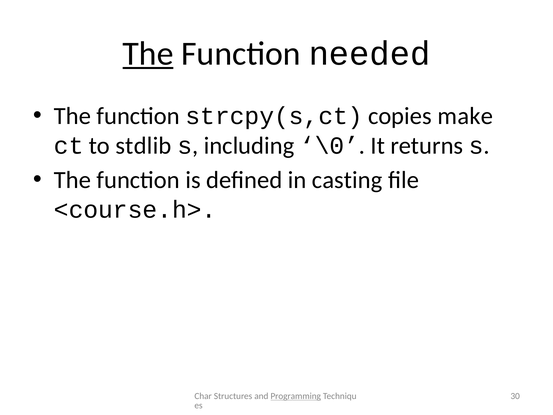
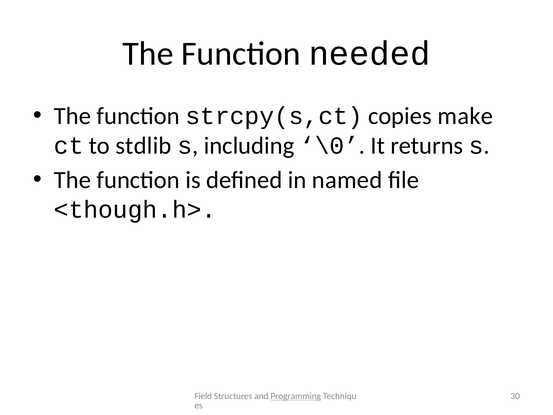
The at (148, 54) underline: present -> none
casting: casting -> named
<course.h>: <course.h> -> <though.h>
Char: Char -> Field
